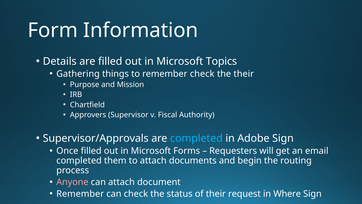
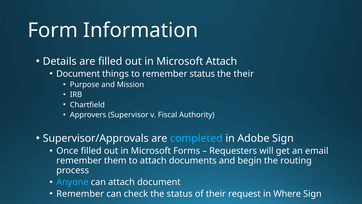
Microsoft Topics: Topics -> Attach
Gathering at (78, 74): Gathering -> Document
remember check: check -> status
completed at (79, 160): completed -> remember
Anyone colour: pink -> light blue
